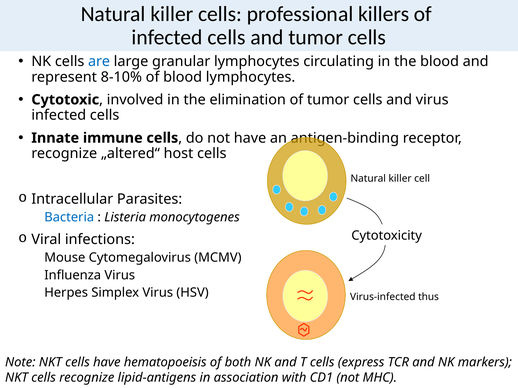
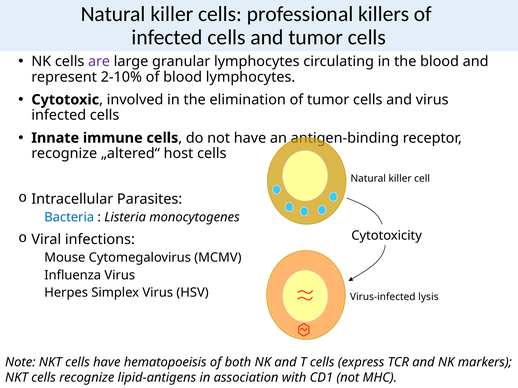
are colour: blue -> purple
8-10%: 8-10% -> 2-10%
thus: thus -> lysis
